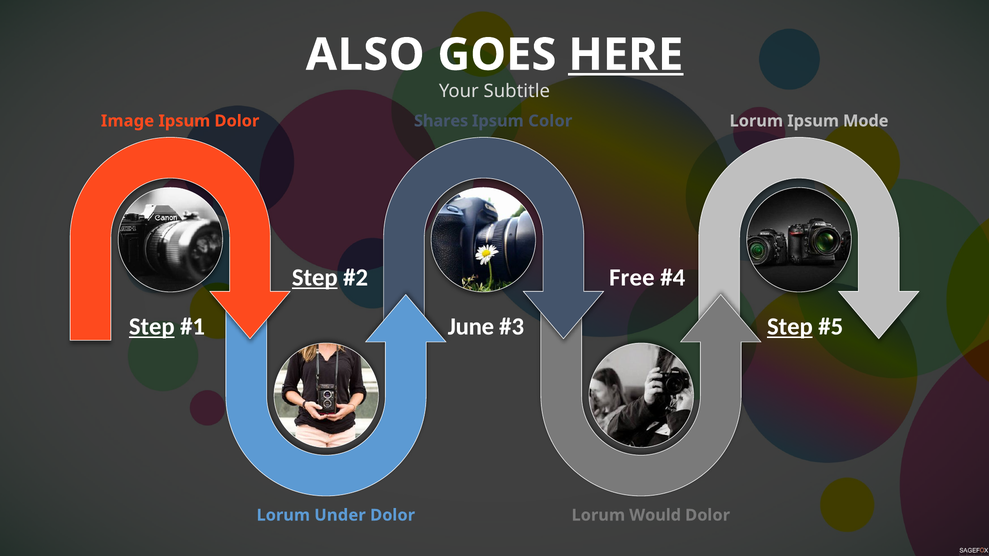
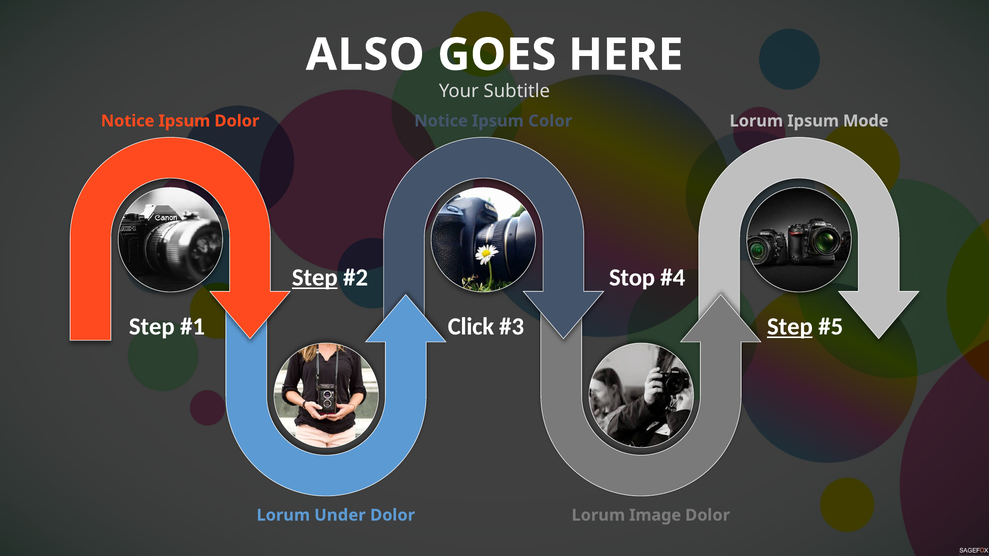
HERE underline: present -> none
Image at (127, 121): Image -> Notice
Dolor Shares: Shares -> Notice
Free: Free -> Stop
Step at (152, 327) underline: present -> none
June: June -> Click
Would: Would -> Image
